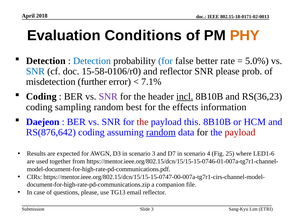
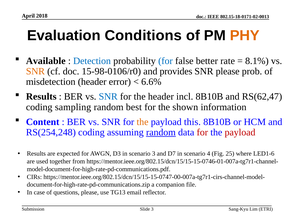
Detection at (46, 61): Detection -> Available
5.0%: 5.0% -> 8.1%
SNR at (35, 71) colour: blue -> orange
15-58-0106/r0: 15-58-0106/r0 -> 15-98-0106/r0
and reflector: reflector -> provides
misdetection further: further -> header
7.1%: 7.1% -> 6.6%
Coding at (41, 97): Coding -> Results
SNR at (108, 97) colour: purple -> blue
incl underline: present -> none
RS(36,23: RS(36,23 -> RS(62,47
effects: effects -> shown
Daejeon: Daejeon -> Content
the at (143, 122) colour: red -> orange
RS(876,642: RS(876,642 -> RS(254,248
for at (202, 132) colour: black -> red
